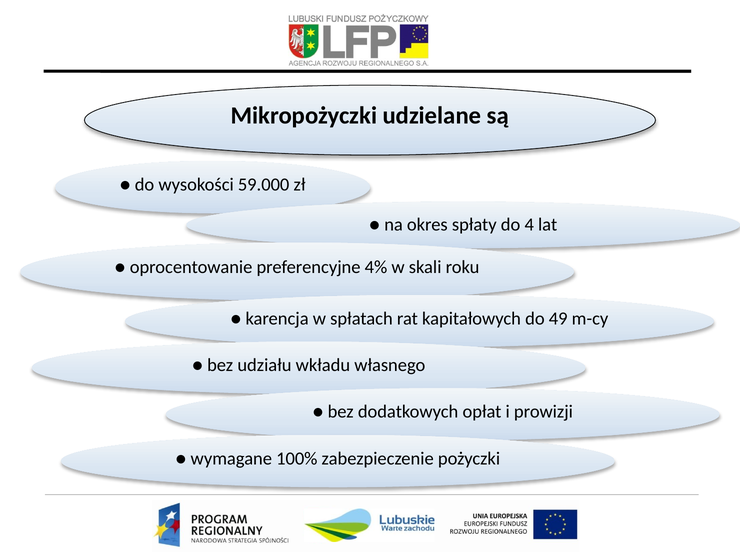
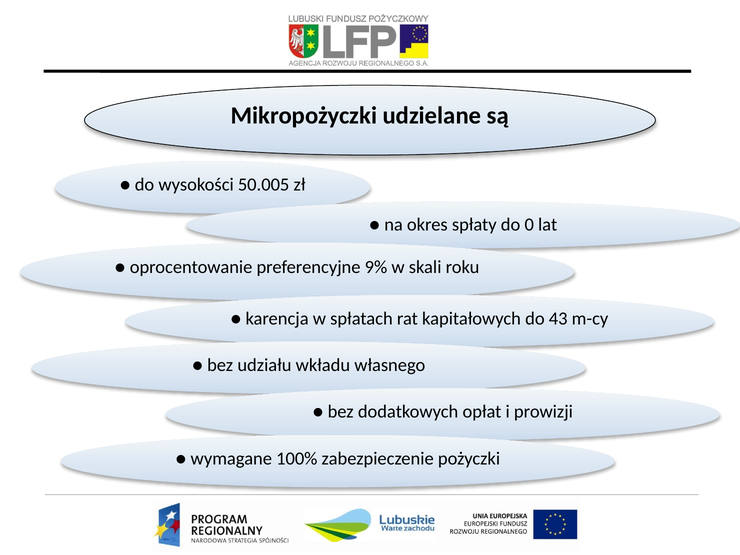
59.000: 59.000 -> 50.005
4: 4 -> 0
4%: 4% -> 9%
49: 49 -> 43
